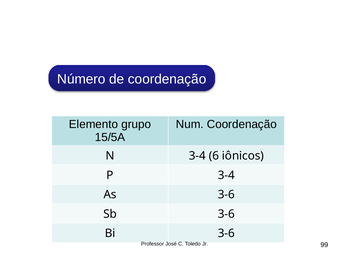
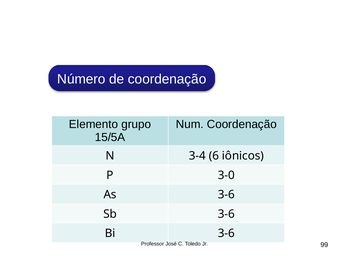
P 3-4: 3-4 -> 3-0
